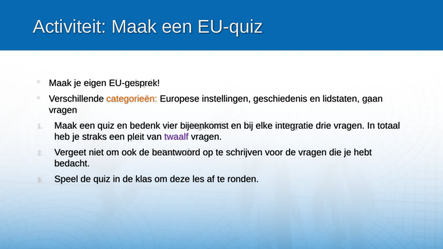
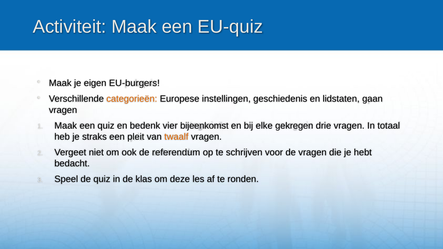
EU-gesprek: EU-gesprek -> EU-burgers
integratie: integratie -> gekregen
twaalf colour: purple -> orange
beantwoord: beantwoord -> referendum
